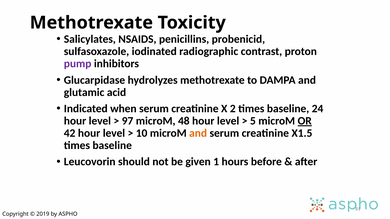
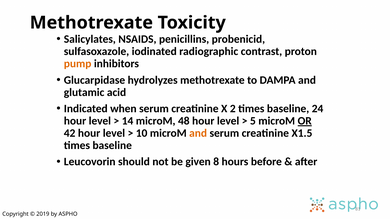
pump colour: purple -> orange
97: 97 -> 14
1: 1 -> 8
